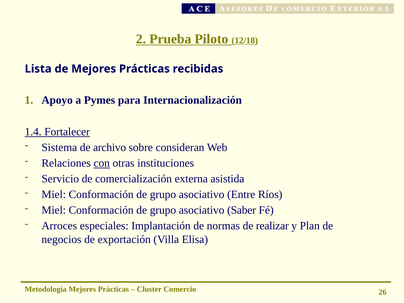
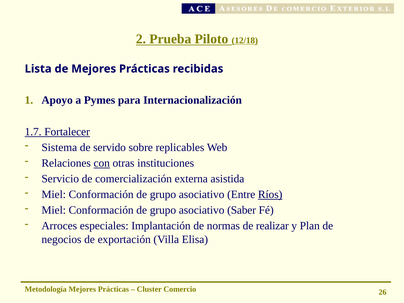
1.4: 1.4 -> 1.7
archivo: archivo -> servido
consideran: consideran -> replicables
Ríos underline: none -> present
